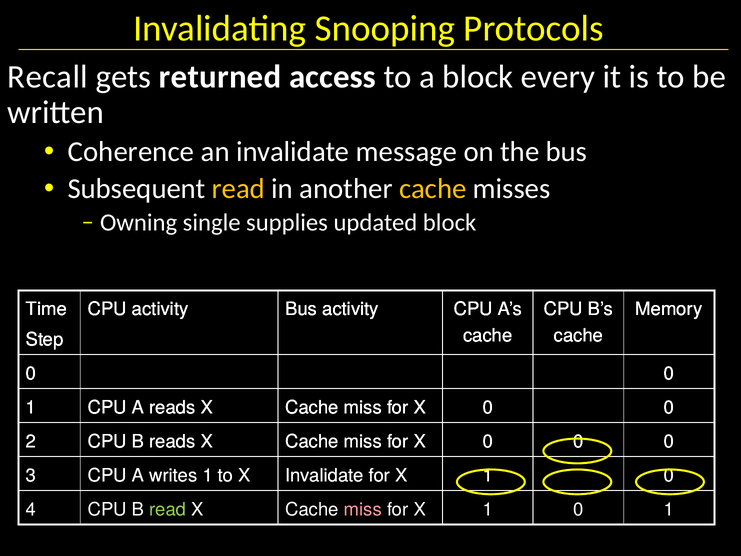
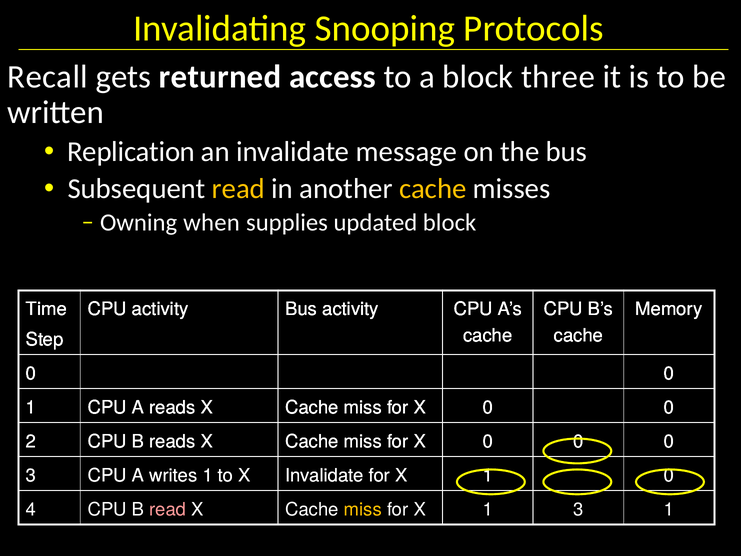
every: every -> three
Coherence: Coherence -> Replication
single: single -> when
read at (168, 509) colour: light green -> pink
miss at (363, 509) colour: pink -> yellow
0 at (578, 509): 0 -> 3
